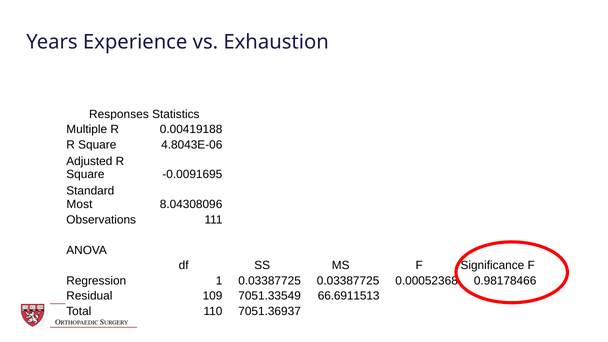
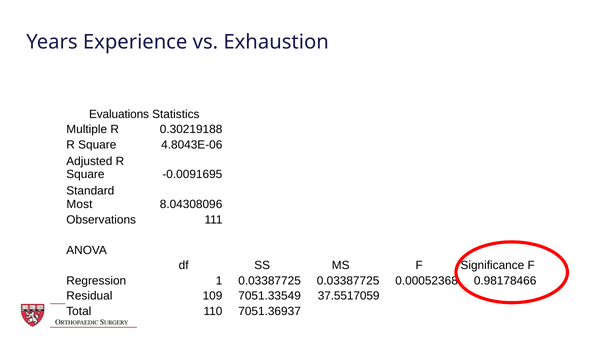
Responses: Responses -> Evaluations
0.00419188: 0.00419188 -> 0.30219188
66.6911513: 66.6911513 -> 37.5517059
